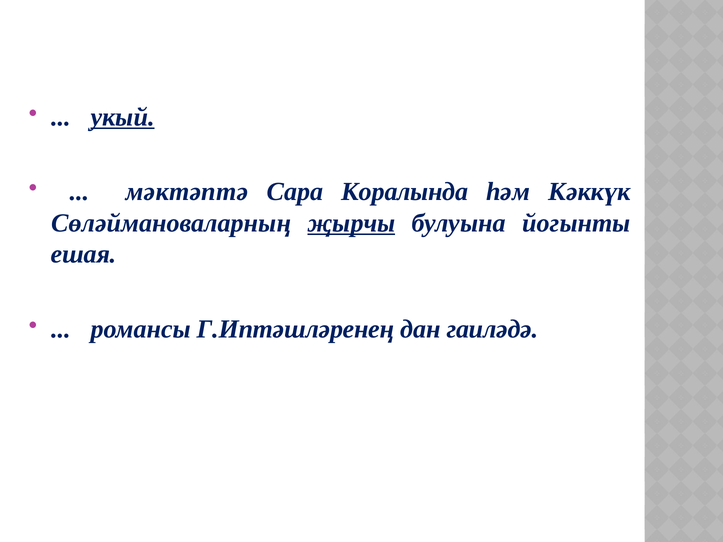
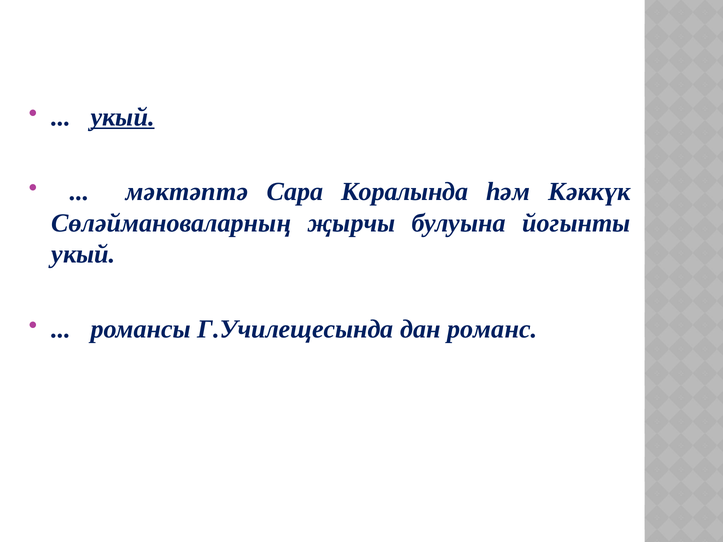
җырчы underline: present -> none
ешая at (84, 254): ешая -> укый
Г.Иптәшләренең: Г.Иптәшләренең -> Г.Училещесында
гаиләдә: гаиләдә -> романс
